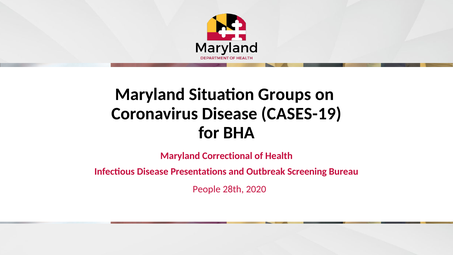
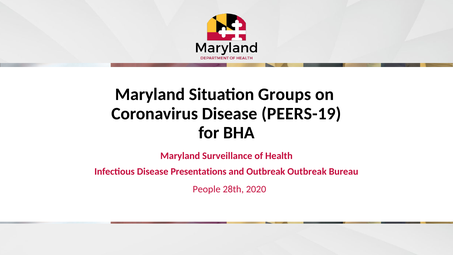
CASES-19: CASES-19 -> PEERS-19
Correctional: Correctional -> Surveillance
Outbreak Screening: Screening -> Outbreak
